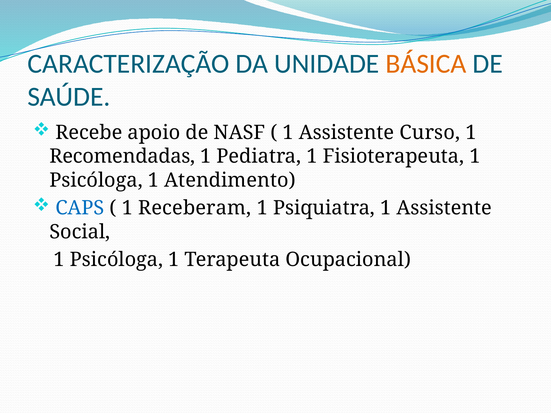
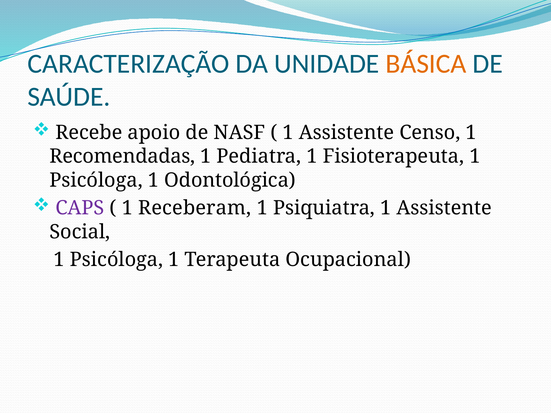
Curso: Curso -> Censo
Atendimento: Atendimento -> Odontológica
CAPS colour: blue -> purple
